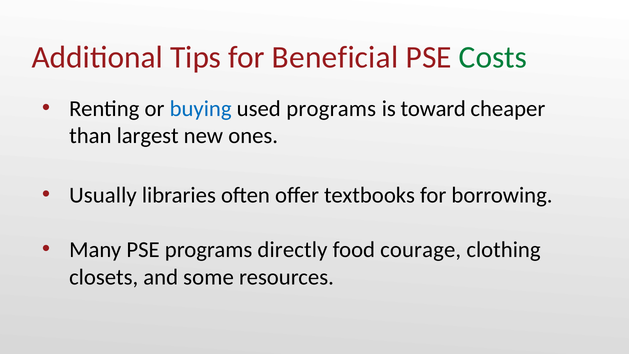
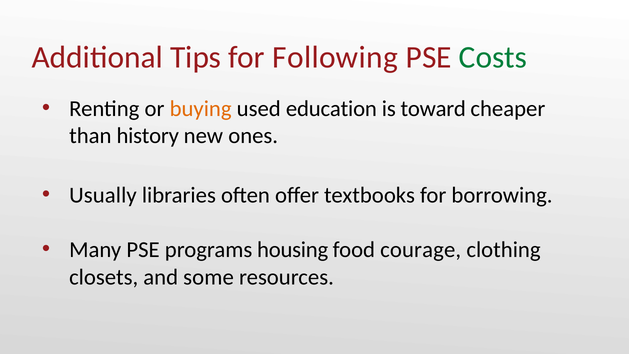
Beneficial: Beneficial -> Following
buying colour: blue -> orange
used programs: programs -> education
largest: largest -> history
directly: directly -> housing
